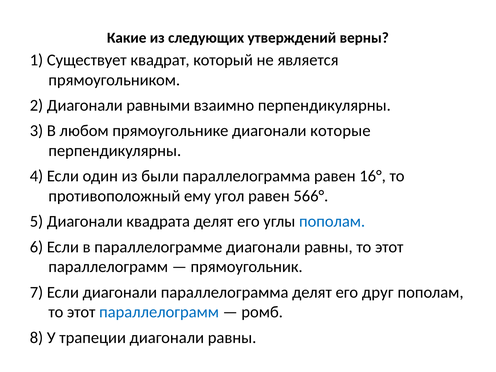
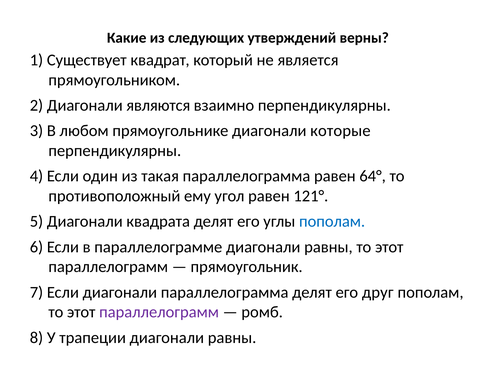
равными: равными -> являются
были: были -> такая
16°: 16° -> 64°
566°: 566° -> 121°
параллелограмм at (159, 312) colour: blue -> purple
